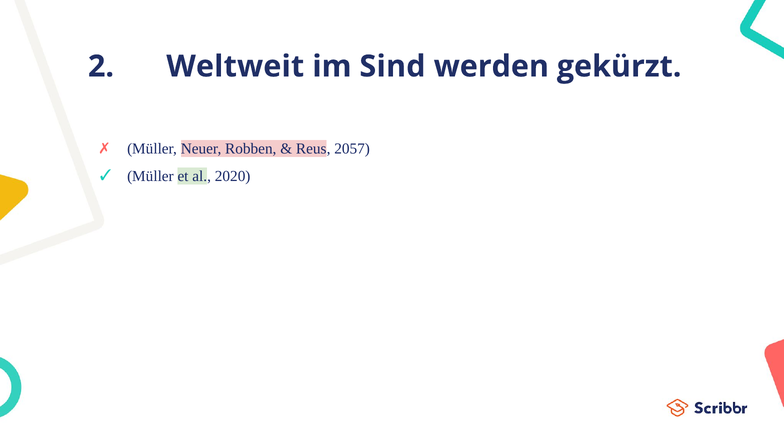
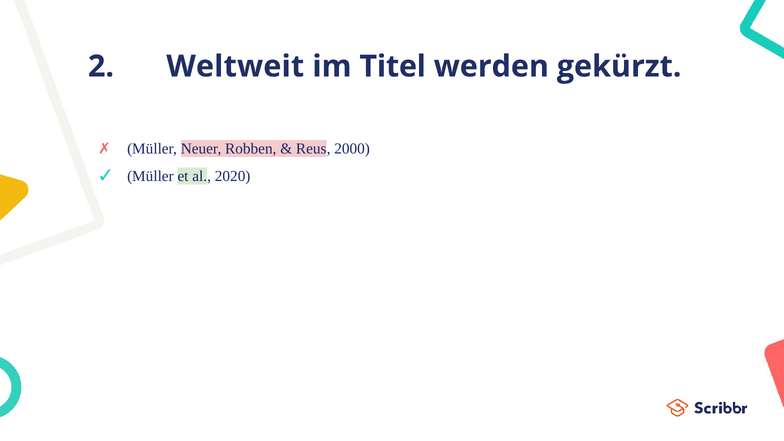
Sind: Sind -> Titel
2057: 2057 -> 2000
